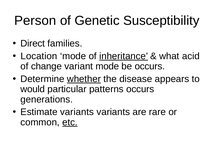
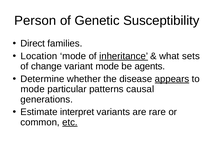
acid: acid -> sets
be occurs: occurs -> agents
whether underline: present -> none
appears underline: none -> present
would at (33, 89): would -> mode
patterns occurs: occurs -> causal
Estimate variants: variants -> interpret
